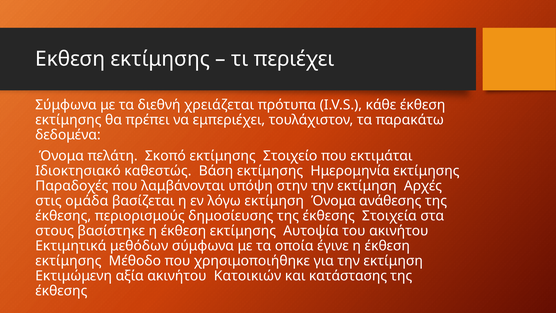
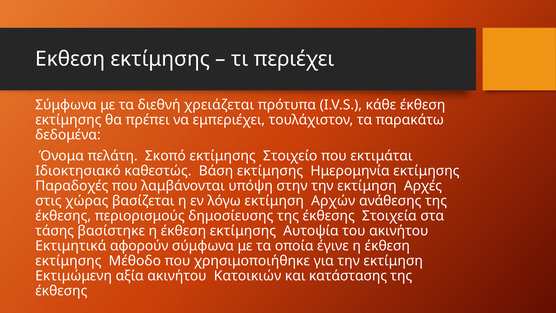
ομάδα: ομάδα -> χώρας
εκτίμηση Όνομα: Όνομα -> Αρχών
στους: στους -> τάσης
μεθόδων: μεθόδων -> αφορούν
